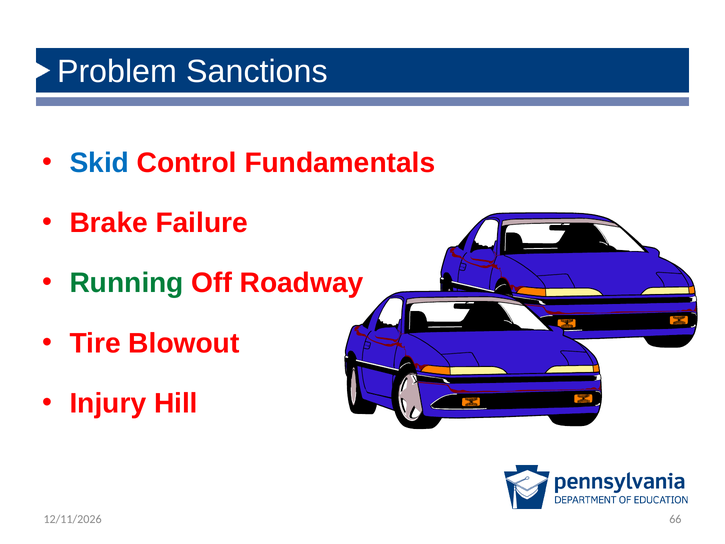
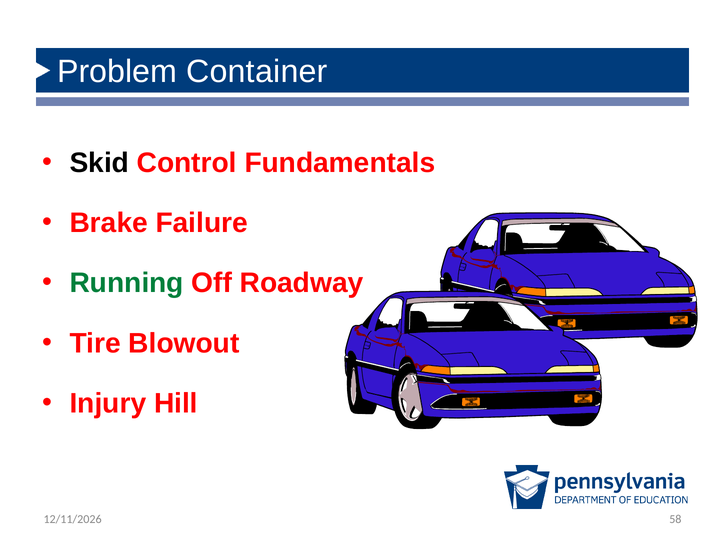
Sanctions: Sanctions -> Container
Skid colour: blue -> black
66: 66 -> 58
